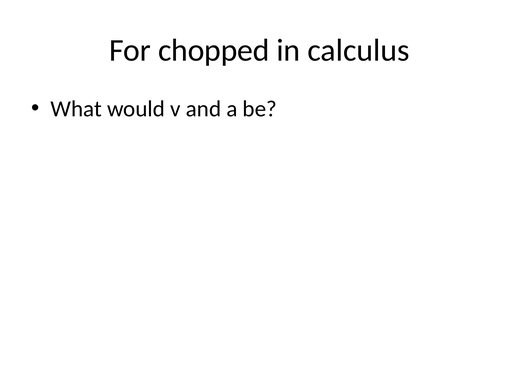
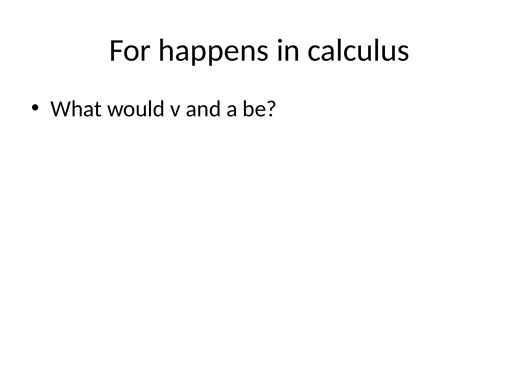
chopped: chopped -> happens
